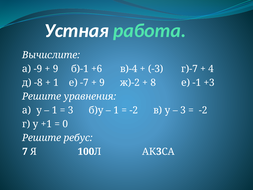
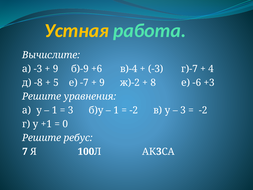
Устная colour: white -> yellow
а -9: -9 -> -3
б)-1: б)-1 -> б)-9
1 at (56, 82): 1 -> 5
-1: -1 -> -6
